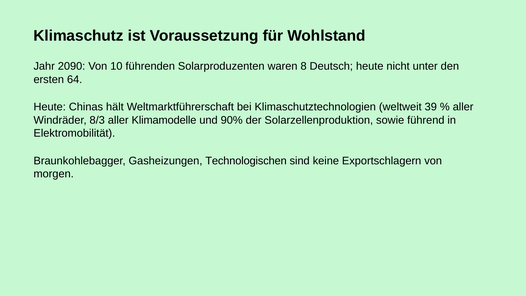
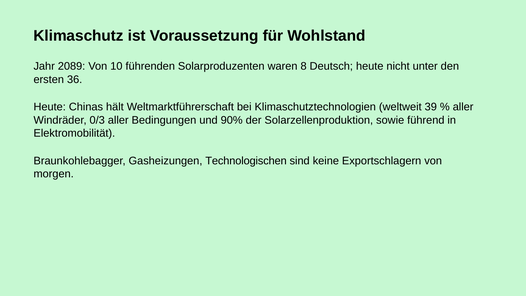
2090: 2090 -> 2089
64: 64 -> 36
8/3: 8/3 -> 0/3
Klimamodelle: Klimamodelle -> Bedingungen
